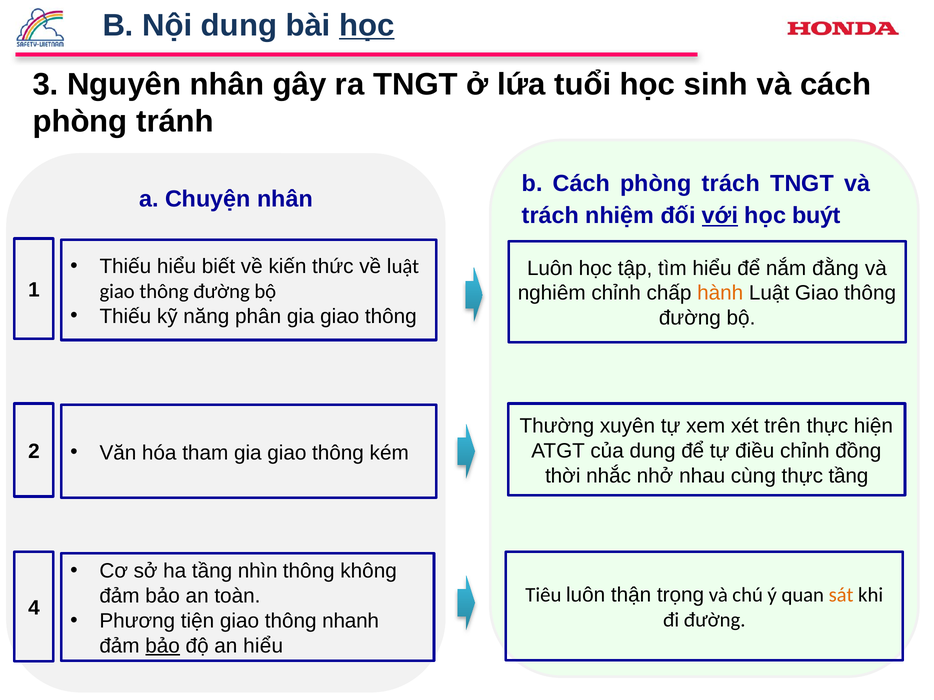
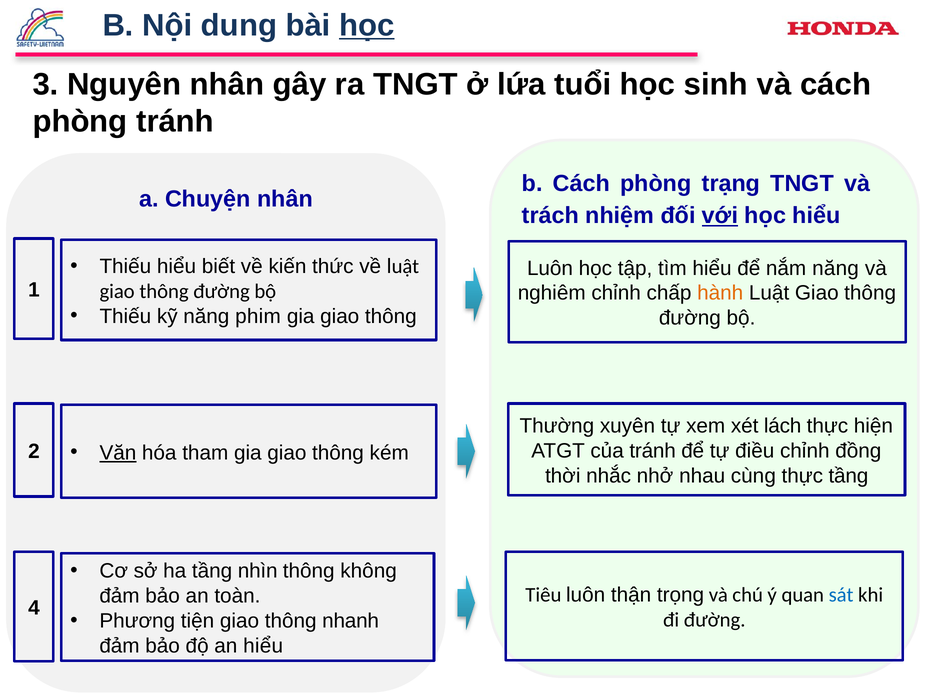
phòng trách: trách -> trạng
học buýt: buýt -> hiểu
nắm đằng: đằng -> năng
phân: phân -> phim
trên: trên -> lách
của dung: dung -> tránh
Văn underline: none -> present
sát colour: orange -> blue
bảo at (163, 646) underline: present -> none
